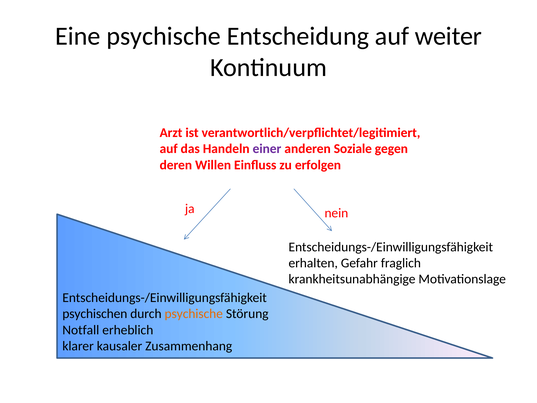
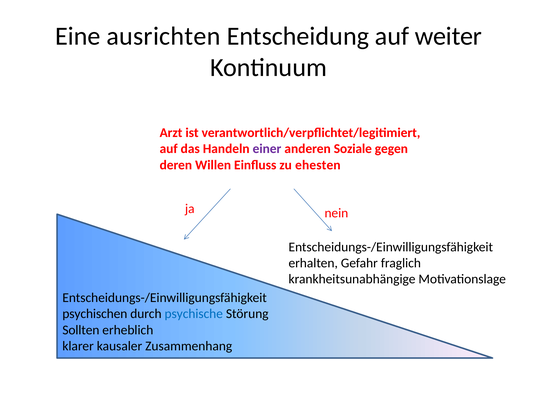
Eine psychische: psychische -> ausrichten
erfolgen: erfolgen -> ehesten
psychische at (194, 314) colour: orange -> blue
Notfall: Notfall -> Sollten
